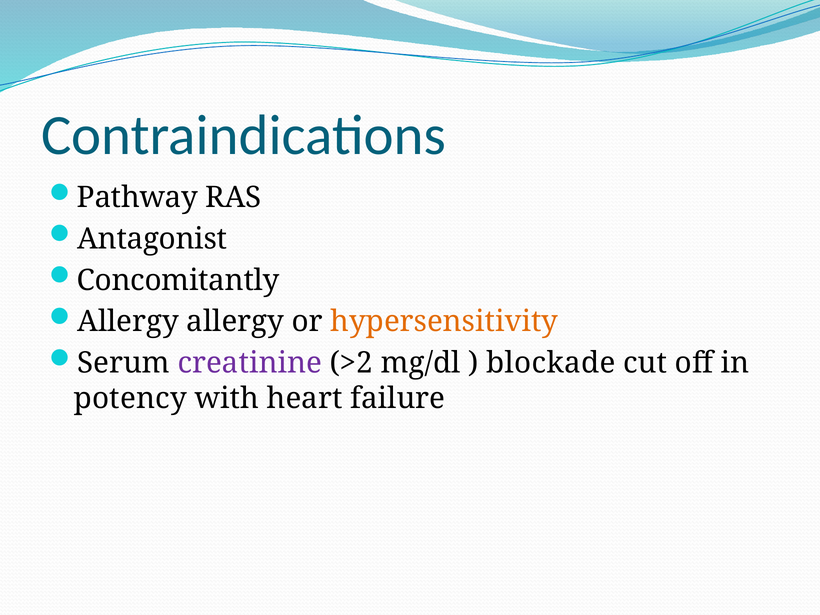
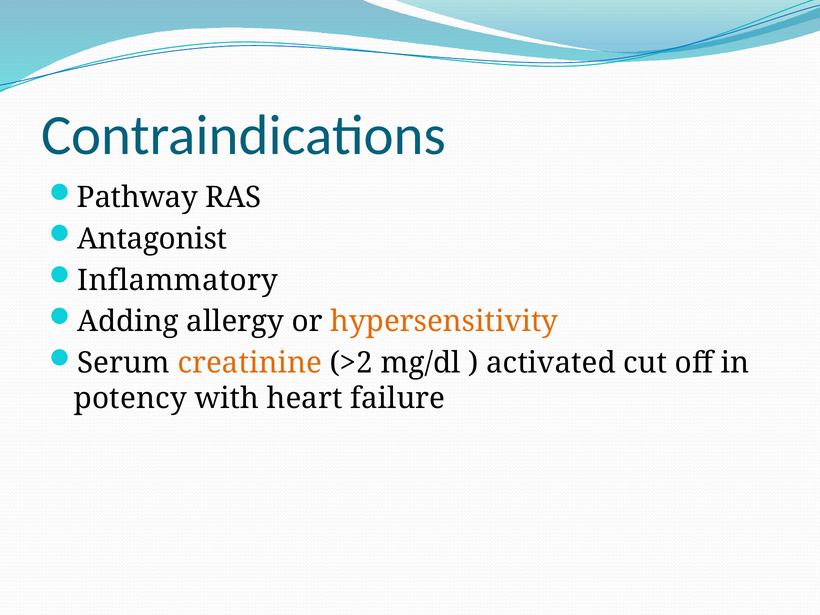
Concomitantly: Concomitantly -> Inflammatory
Allergy at (128, 322): Allergy -> Adding
creatinine colour: purple -> orange
blockade: blockade -> activated
